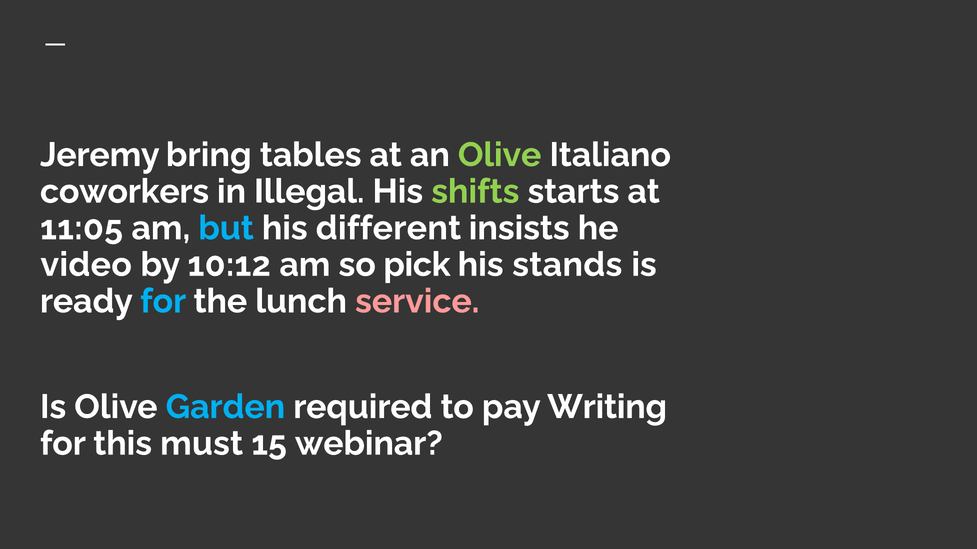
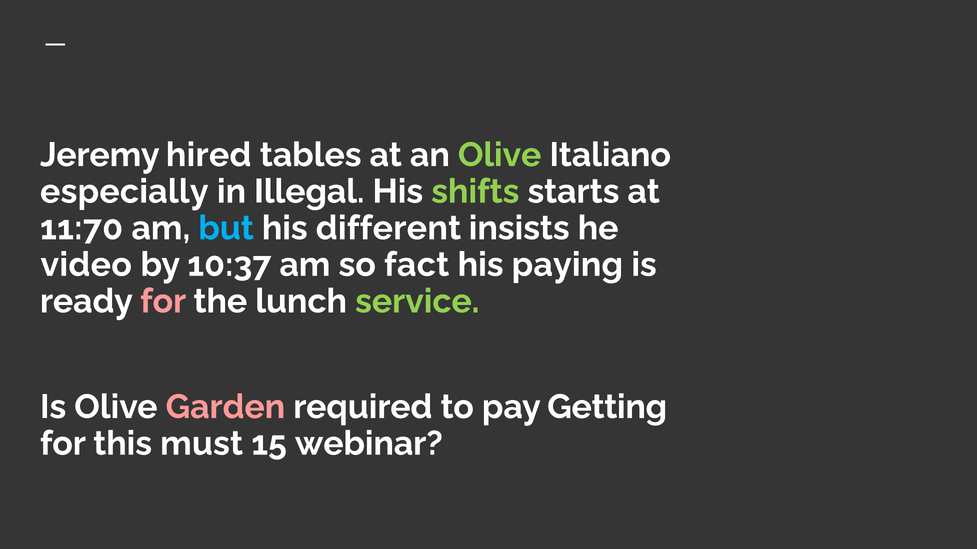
bring: bring -> hired
coworkers: coworkers -> especially
11:05: 11:05 -> 11:70
10:12: 10:12 -> 10:37
pick: pick -> fact
stands: stands -> paying
for at (163, 302) colour: light blue -> pink
service colour: pink -> light green
Garden colour: light blue -> pink
Writing: Writing -> Getting
